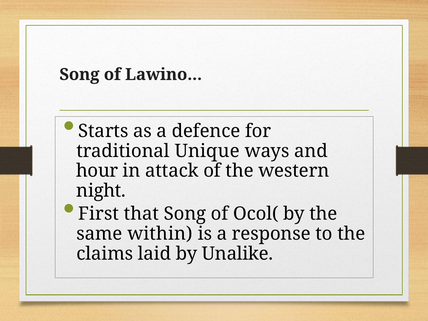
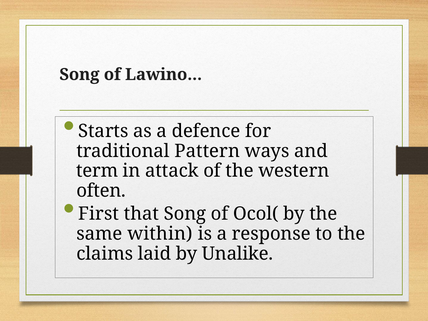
Unique: Unique -> Pattern
hour: hour -> term
night: night -> often
